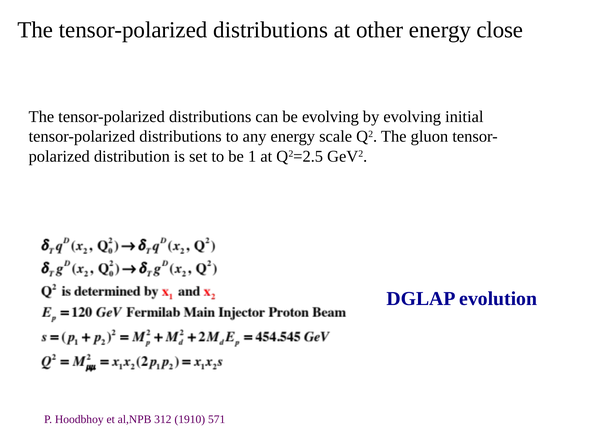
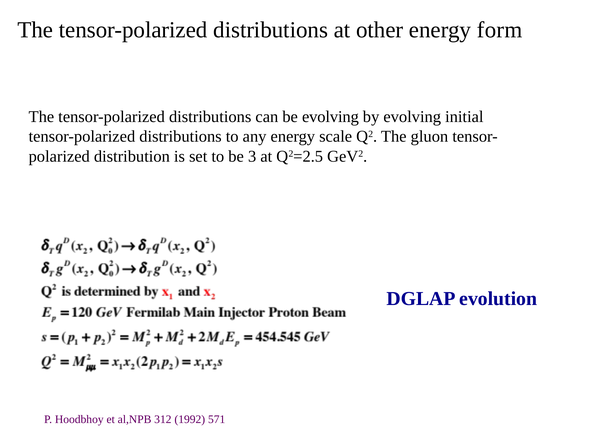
close: close -> form
1: 1 -> 3
1910: 1910 -> 1992
